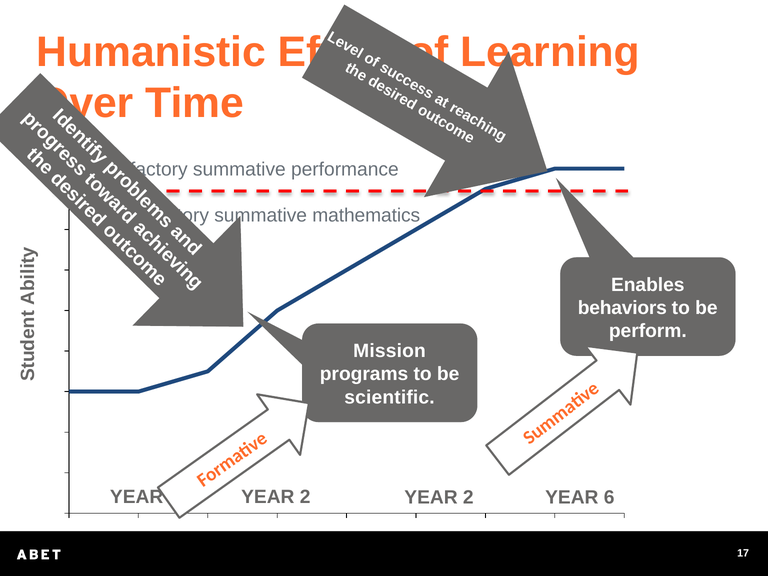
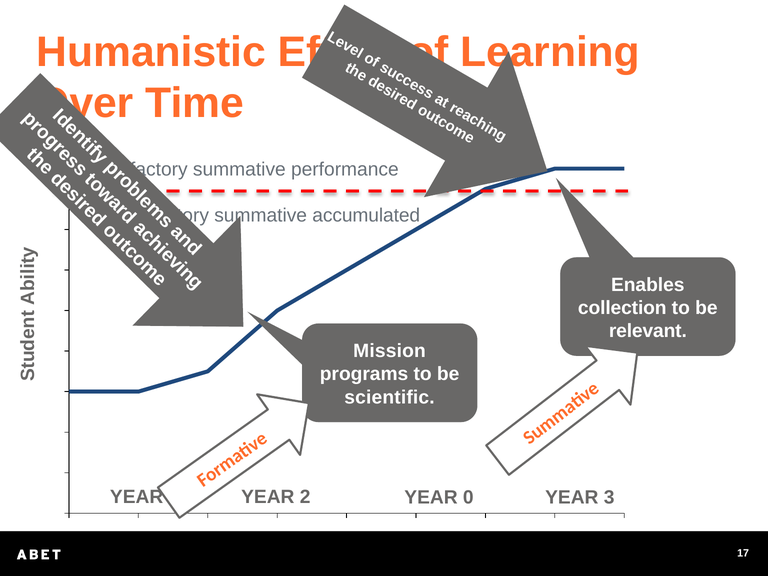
mathematics: mathematics -> accumulated
behaviors: behaviors -> collection
perform: perform -> relevant
2 at (468, 497): 2 -> 0
6: 6 -> 3
